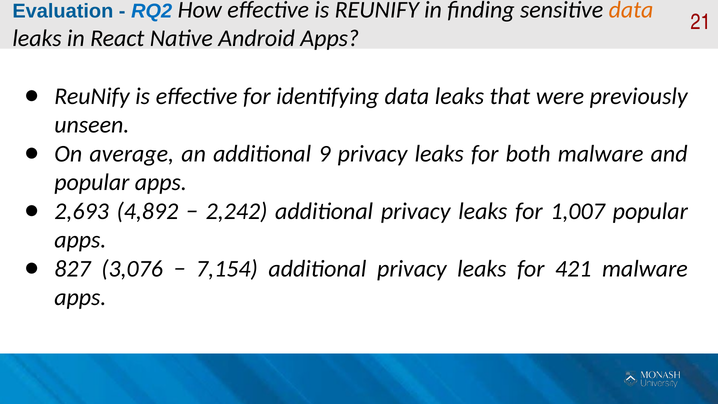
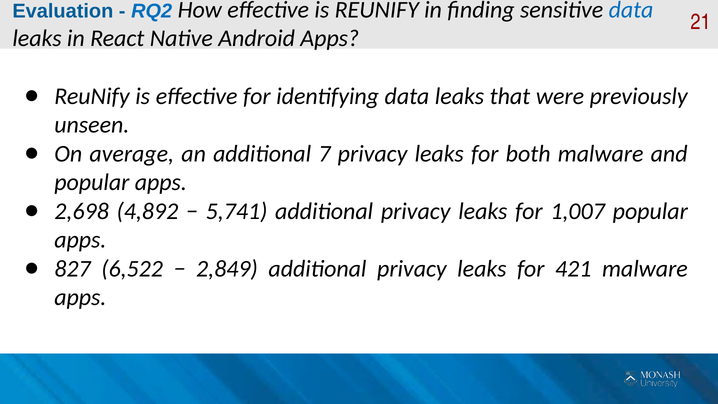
data at (631, 10) colour: orange -> blue
9: 9 -> 7
2,693: 2,693 -> 2,698
2,242: 2,242 -> 5,741
3,076: 3,076 -> 6,522
7,154: 7,154 -> 2,849
